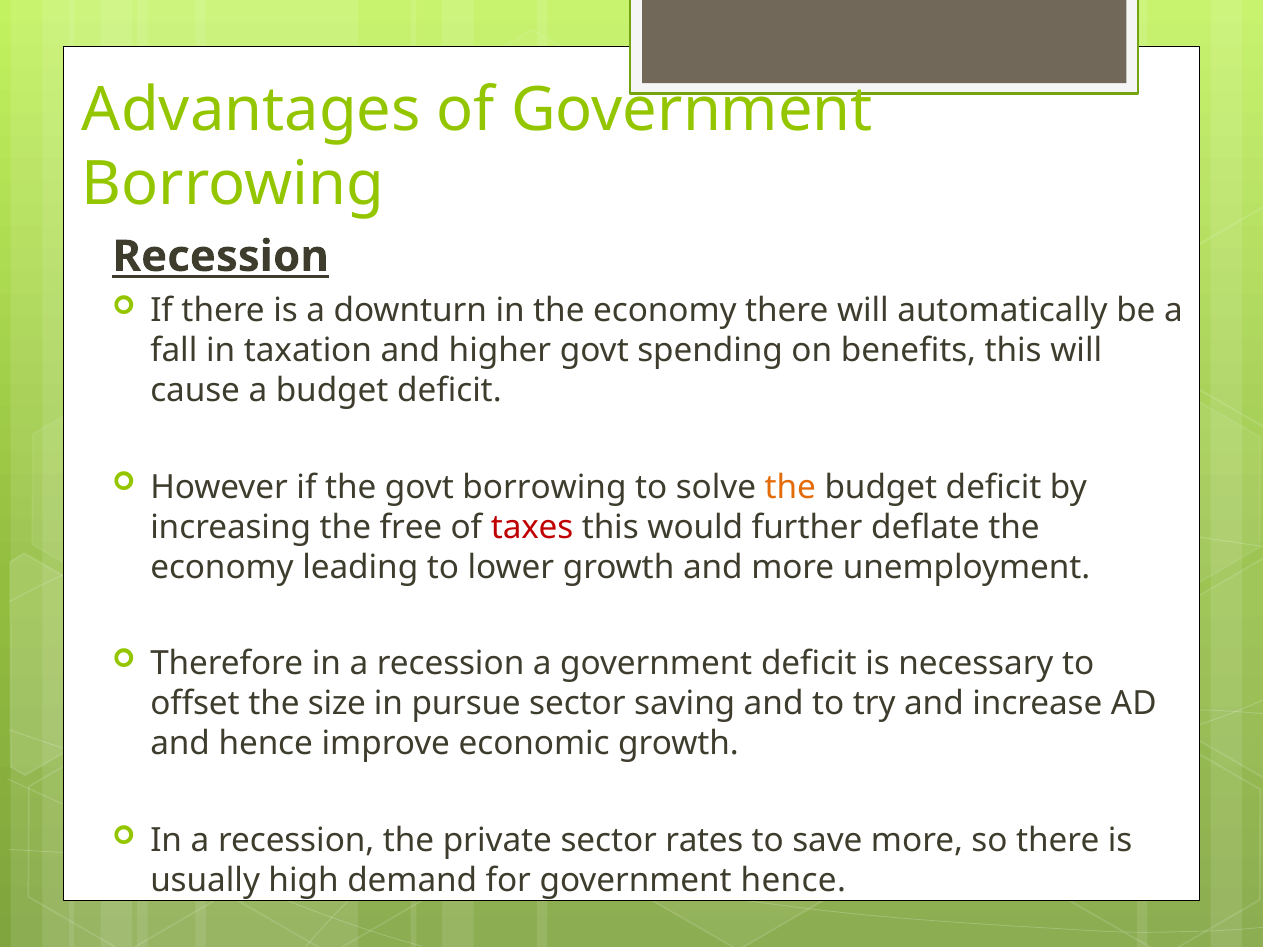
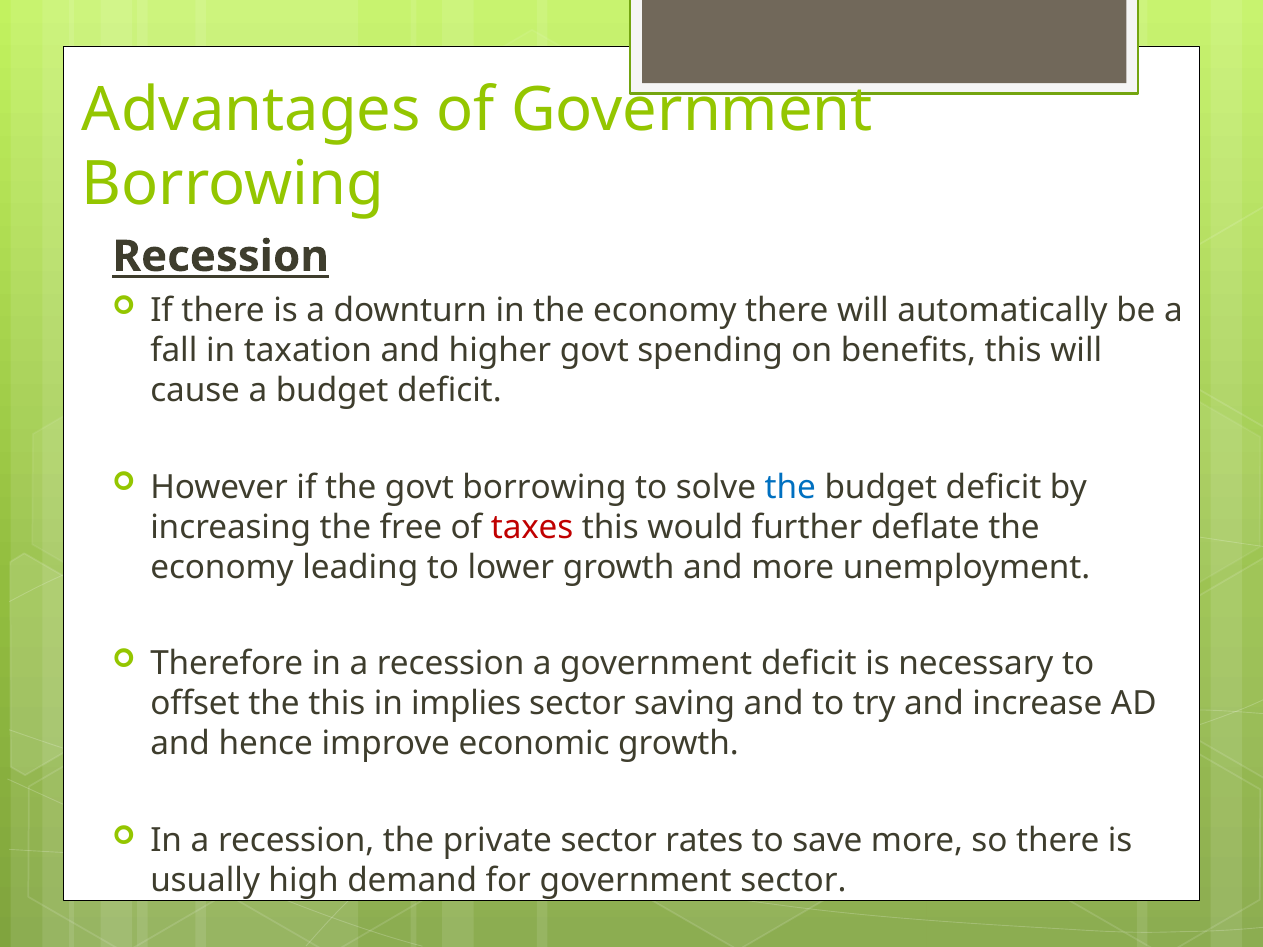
the at (790, 487) colour: orange -> blue
the size: size -> this
pursue: pursue -> implies
government hence: hence -> sector
